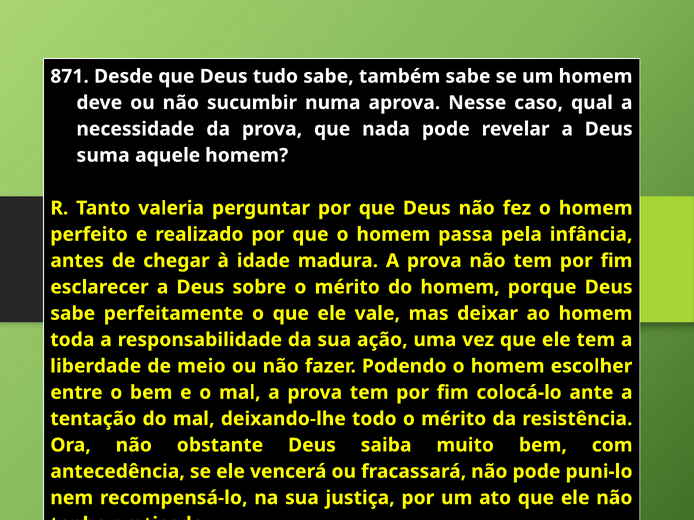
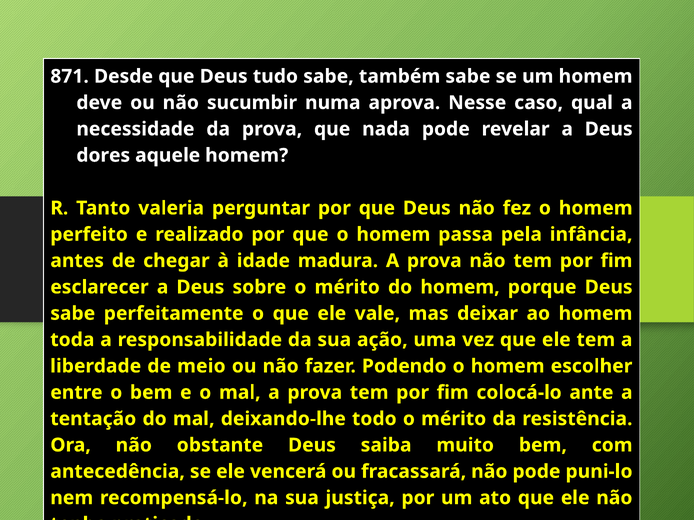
suma: suma -> dores
